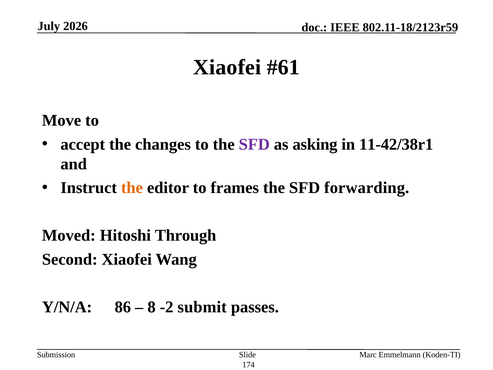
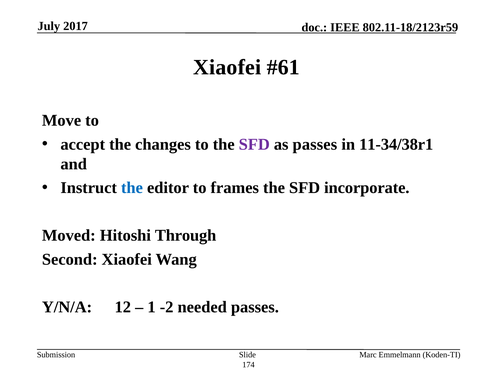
2026: 2026 -> 2017
as asking: asking -> passes
11-42/38r1: 11-42/38r1 -> 11-34/38r1
the at (132, 188) colour: orange -> blue
forwarding: forwarding -> incorporate
86: 86 -> 12
8: 8 -> 1
submit: submit -> needed
